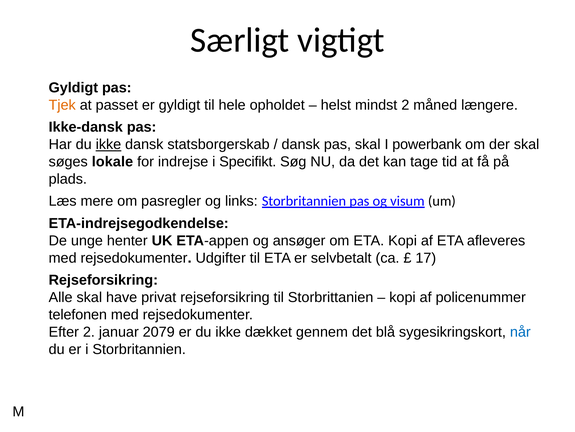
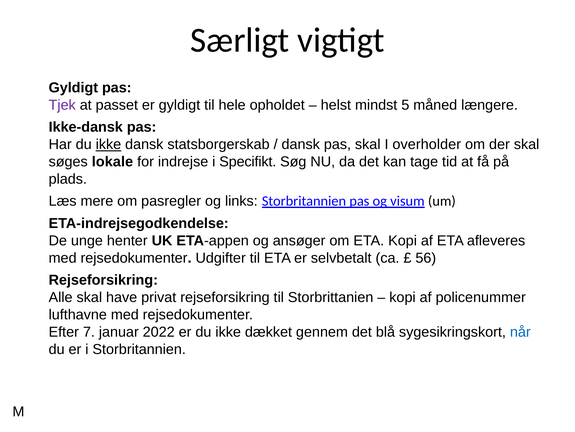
Tjek colour: orange -> purple
mindst 2: 2 -> 5
powerbank: powerbank -> overholder
17: 17 -> 56
telefonen: telefonen -> lufthavne
Efter 2: 2 -> 7
2079: 2079 -> 2022
